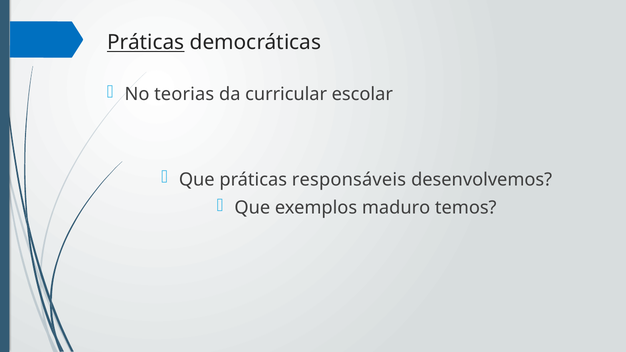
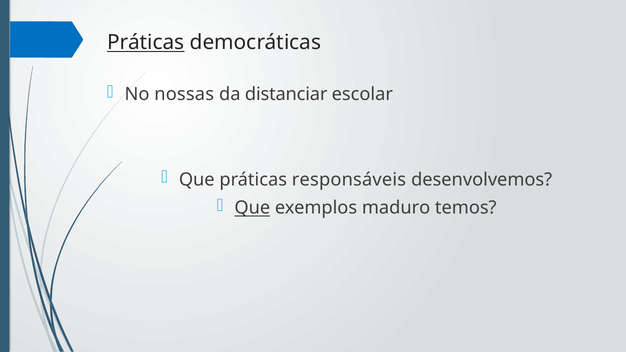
teorias: teorias -> nossas
curricular: curricular -> distanciar
Que at (252, 208) underline: none -> present
